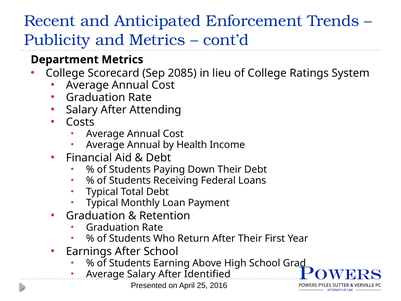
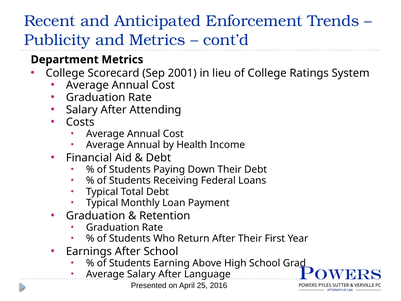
2085: 2085 -> 2001
Identified: Identified -> Language
